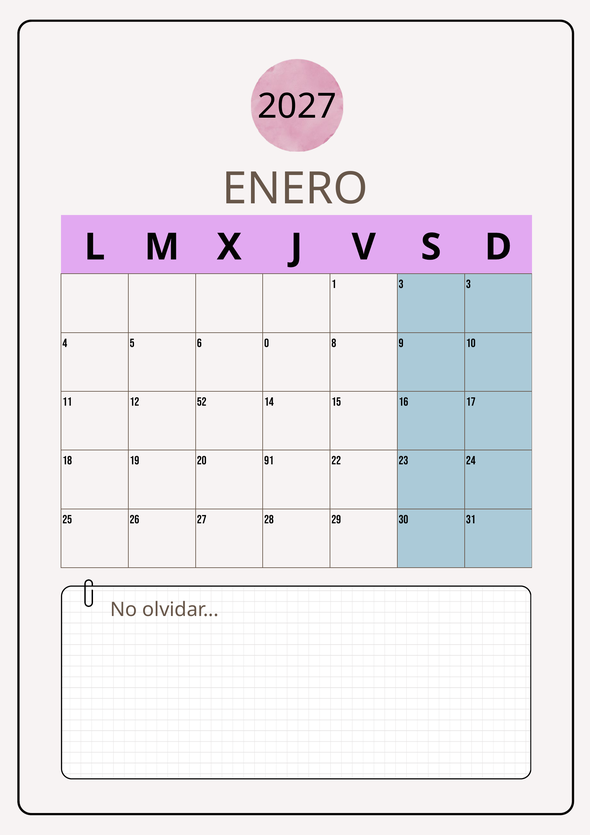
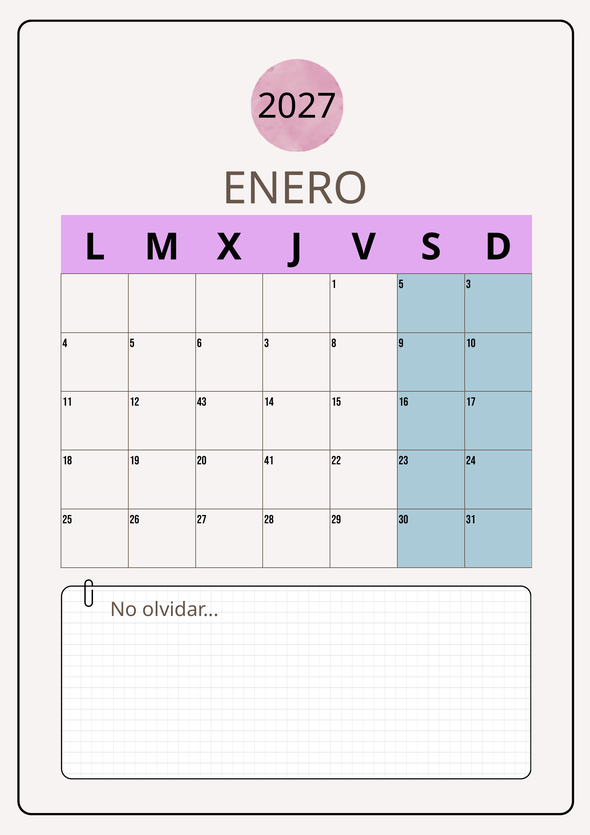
1 3: 3 -> 5
6 0: 0 -> 3
52: 52 -> 43
91: 91 -> 41
